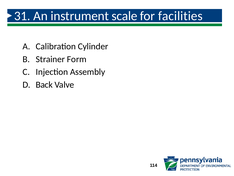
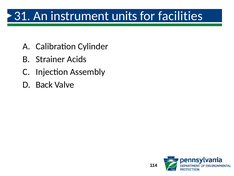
scale: scale -> units
Form: Form -> Acids
